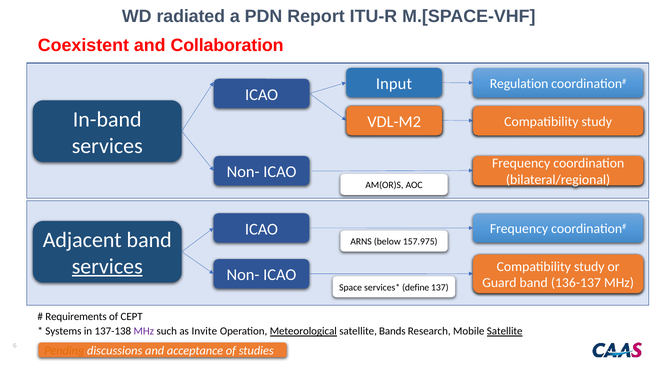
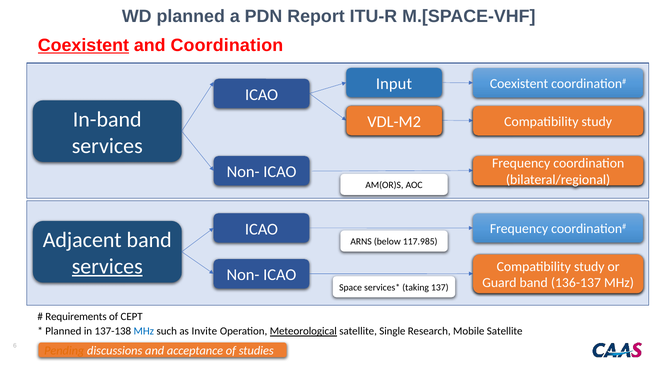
WD radiated: radiated -> planned
Coexistent at (83, 46) underline: none -> present
and Collaboration: Collaboration -> Coordination
Regulation at (519, 84): Regulation -> Coexistent
157.975: 157.975 -> 117.985
define: define -> taking
Systems at (63, 331): Systems -> Planned
MHz at (144, 331) colour: purple -> blue
Bands: Bands -> Single
Satellite at (505, 331) underline: present -> none
